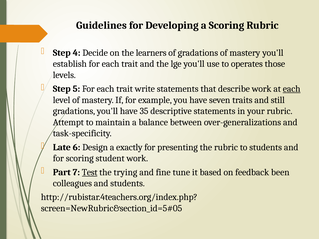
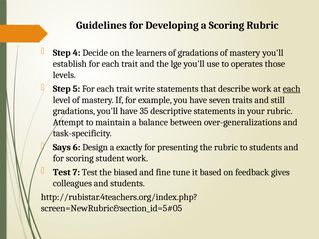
Late: Late -> Says
Part at (62, 172): Part -> Test
Test at (90, 172) underline: present -> none
trying: trying -> biased
been: been -> gives
